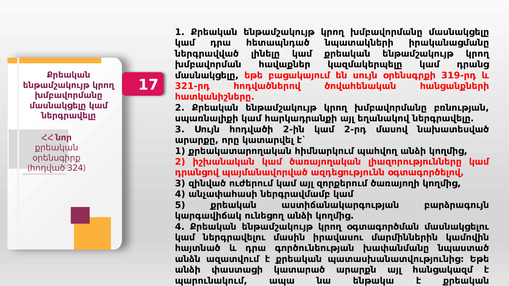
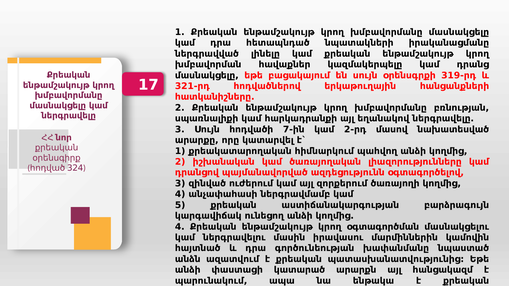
ծովահենական: ծովահենական -> երկաթուղային
2-ին: 2-ին -> 7-ին
